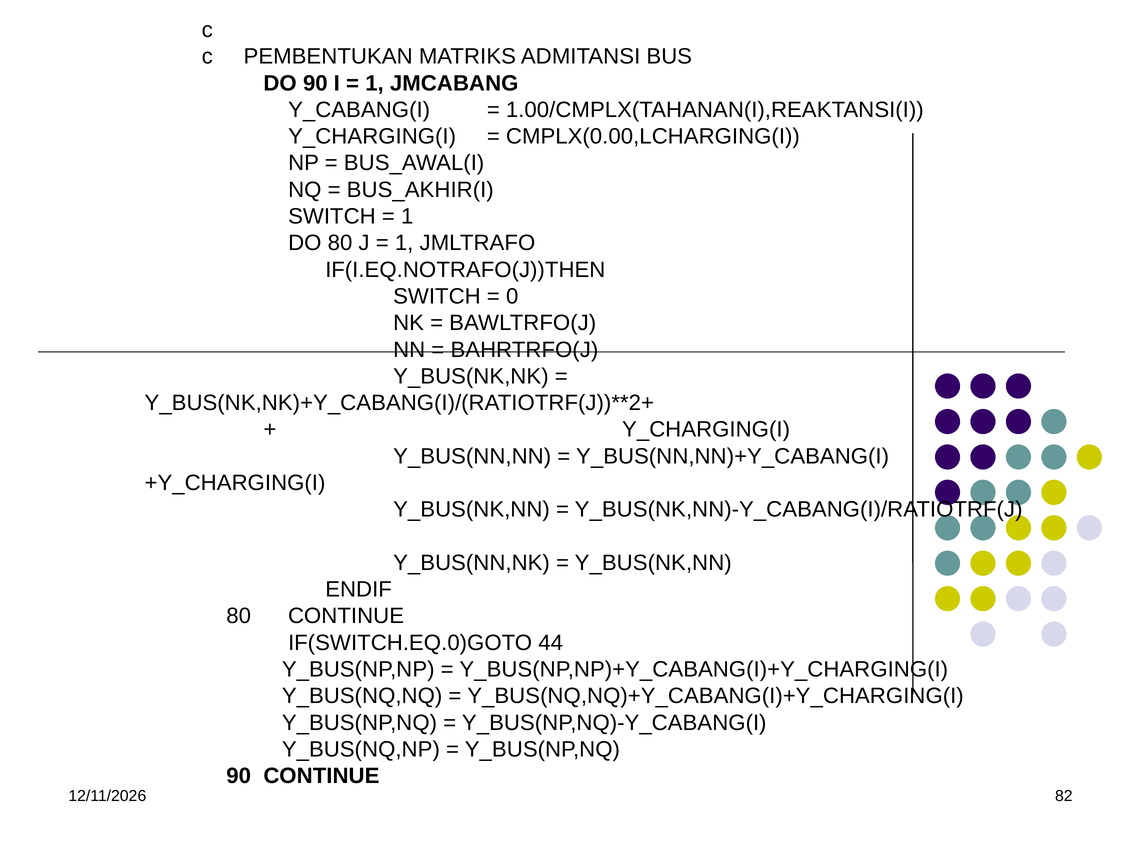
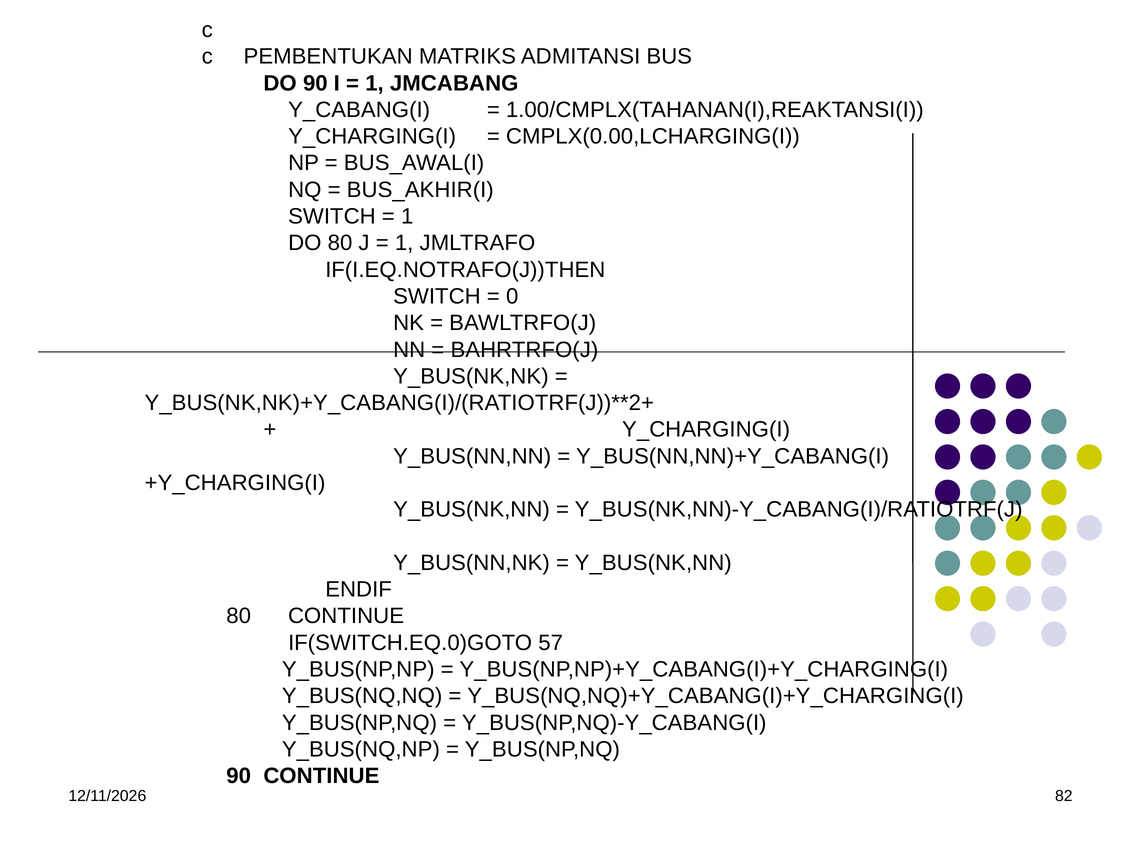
44: 44 -> 57
